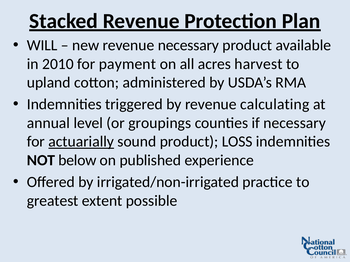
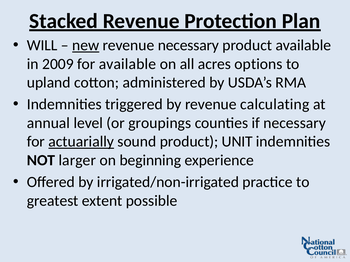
new underline: none -> present
2010: 2010 -> 2009
for payment: payment -> available
harvest: harvest -> options
LOSS: LOSS -> UNIT
below: below -> larger
published: published -> beginning
